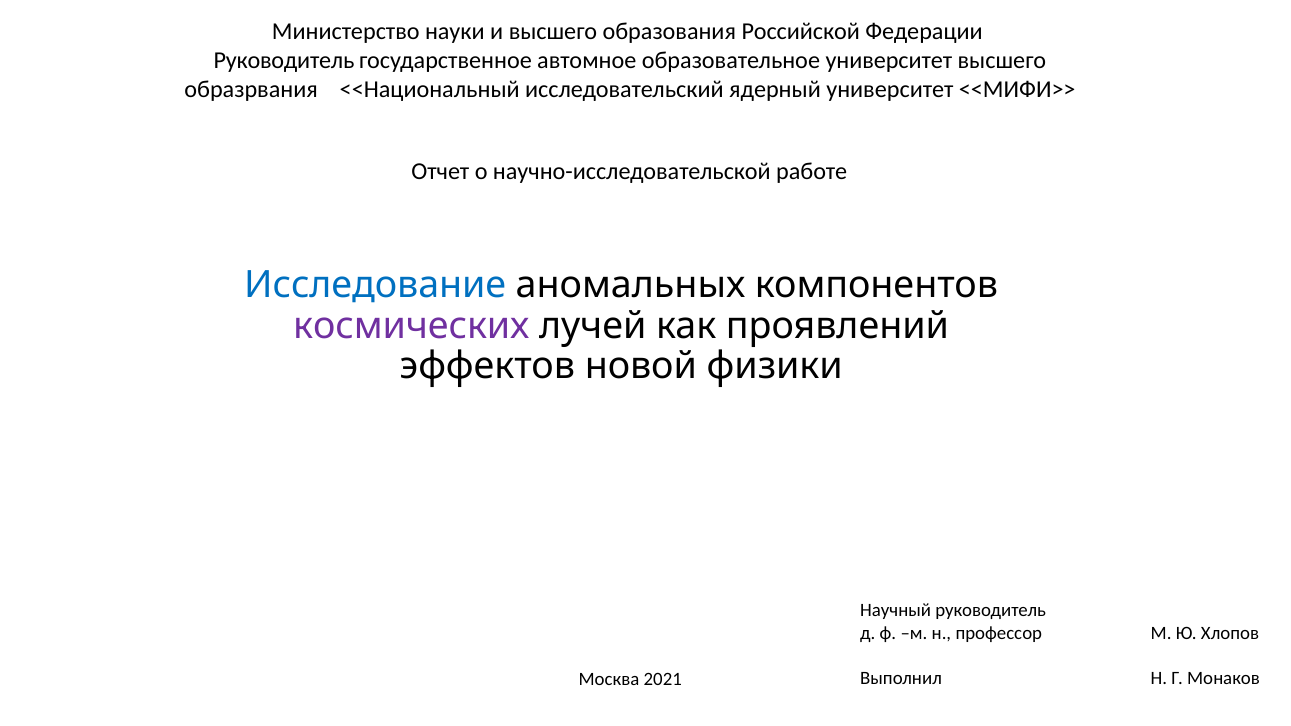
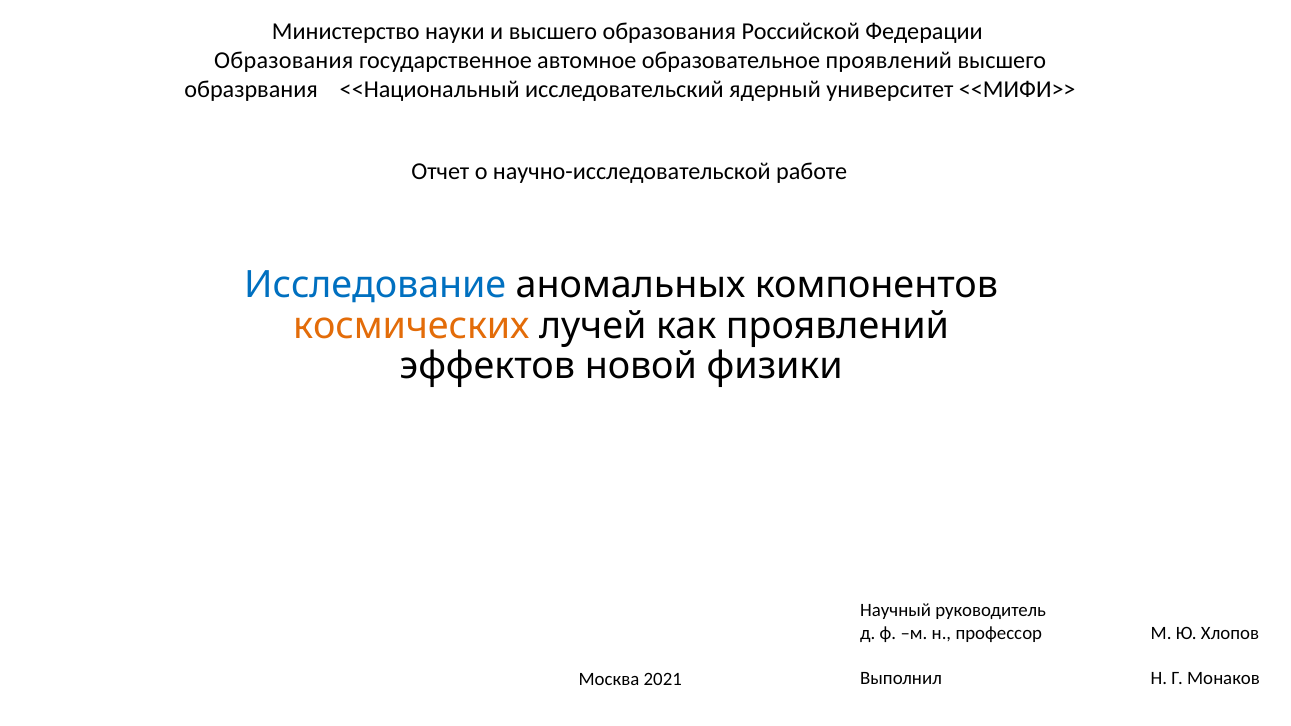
Руководитель at (284, 61): Руководитель -> Образования
образовательное университет: университет -> проявлений
космических colour: purple -> orange
